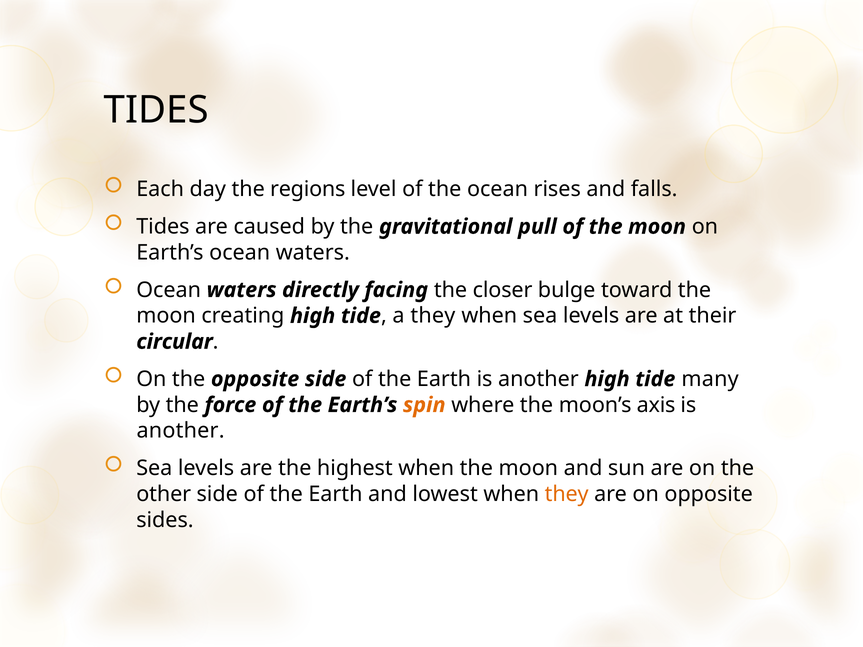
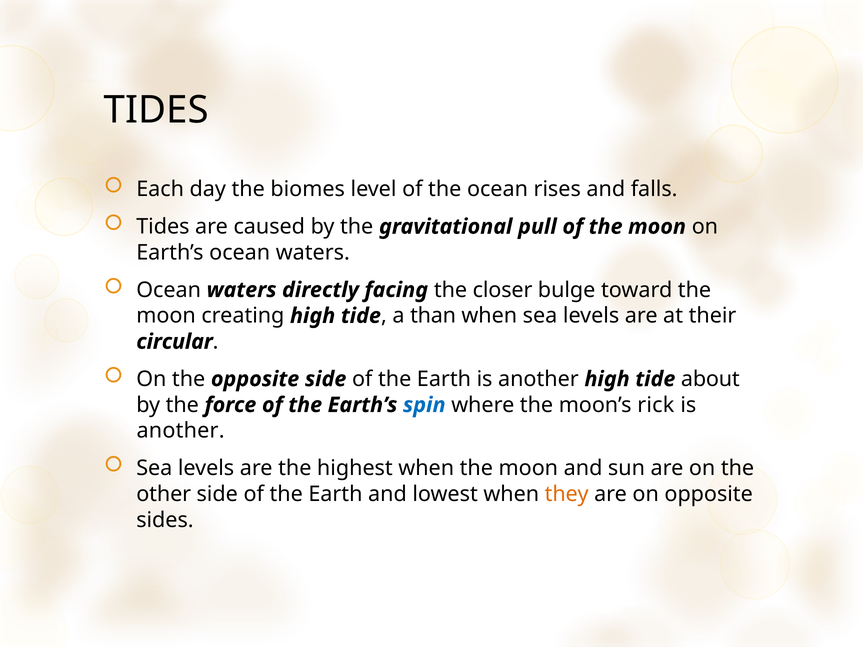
regions: regions -> biomes
a they: they -> than
many: many -> about
spin colour: orange -> blue
axis: axis -> rick
